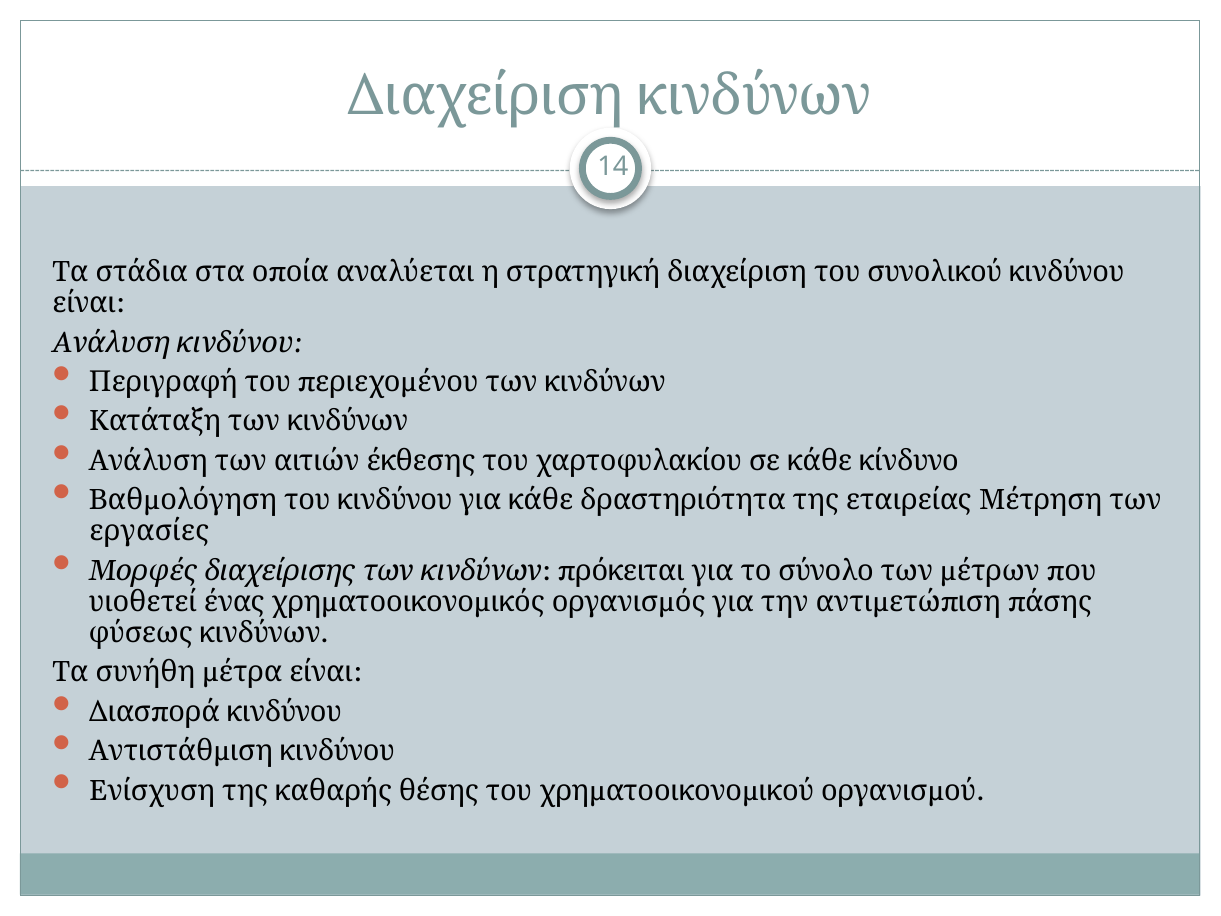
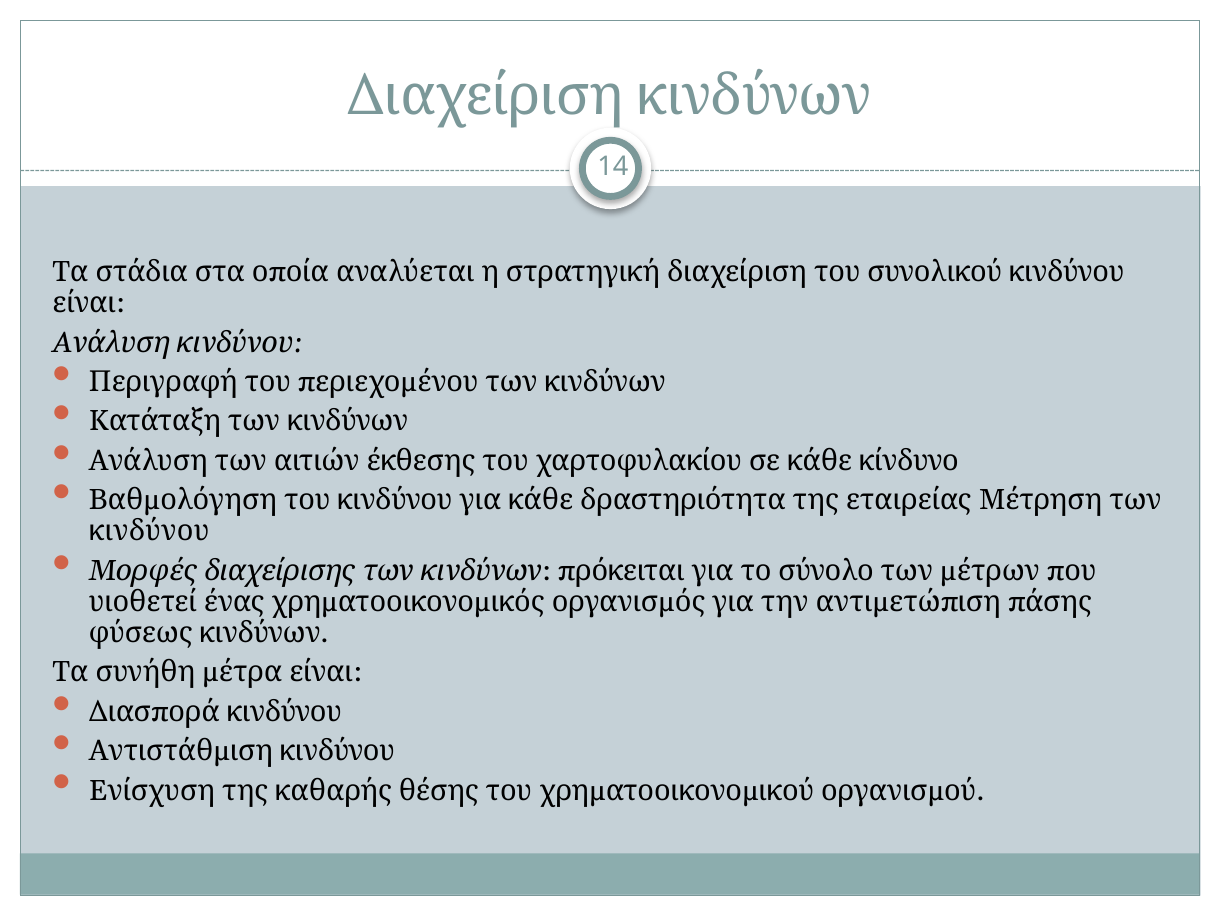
εργασίες: εργασίες -> κινδύνου
